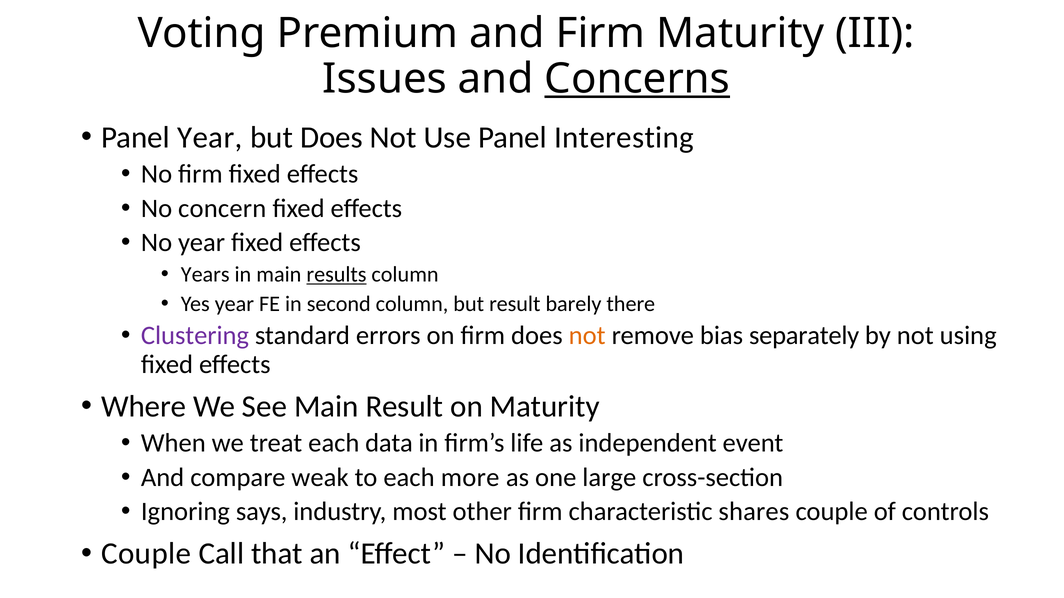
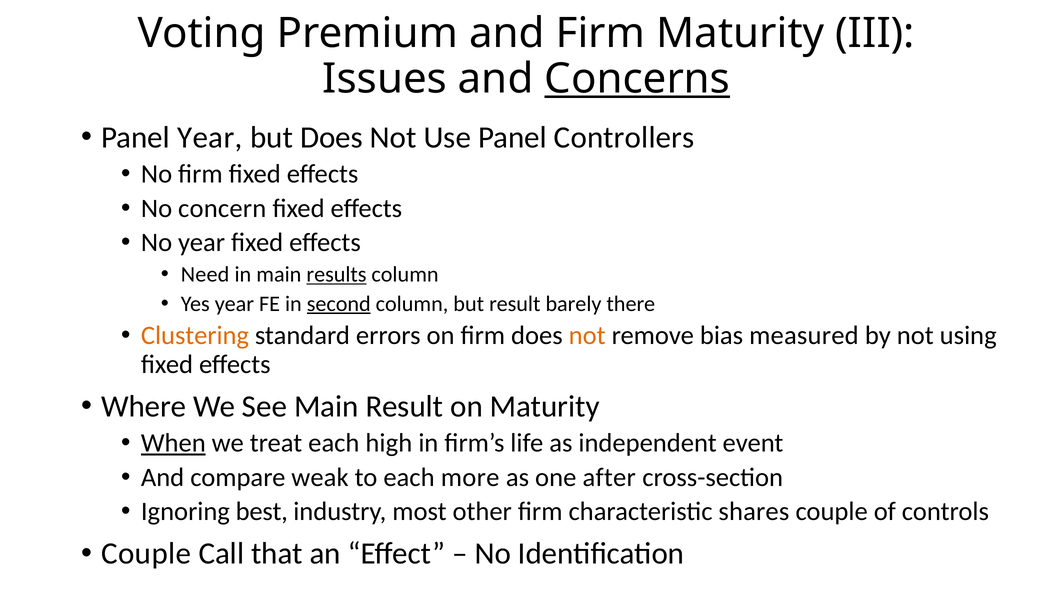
Interesting: Interesting -> Controllers
Years: Years -> Need
second underline: none -> present
Clustering colour: purple -> orange
separately: separately -> measured
When underline: none -> present
data: data -> high
large: large -> after
says: says -> best
